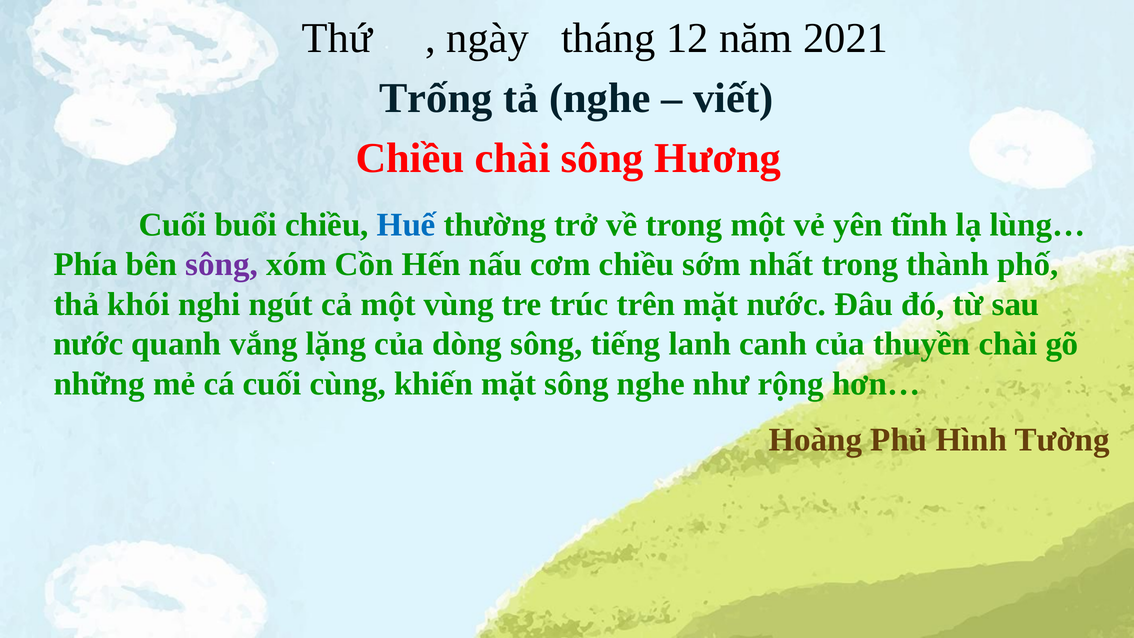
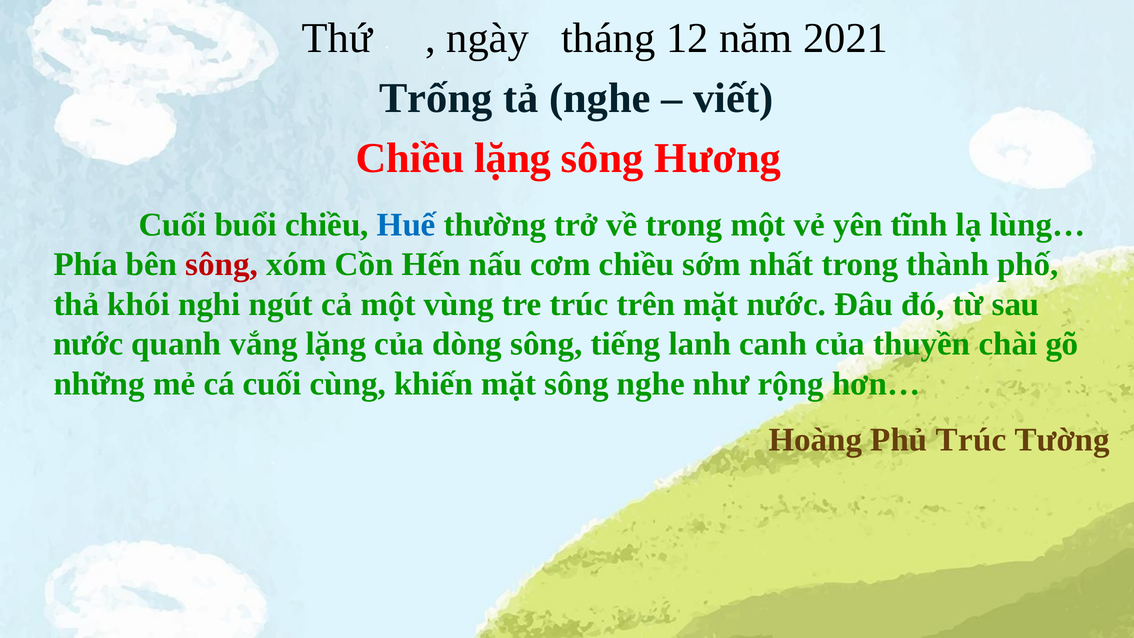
Chiều chài: chài -> lặng
sông at (222, 264) colour: purple -> red
Phủ Hình: Hình -> Trúc
